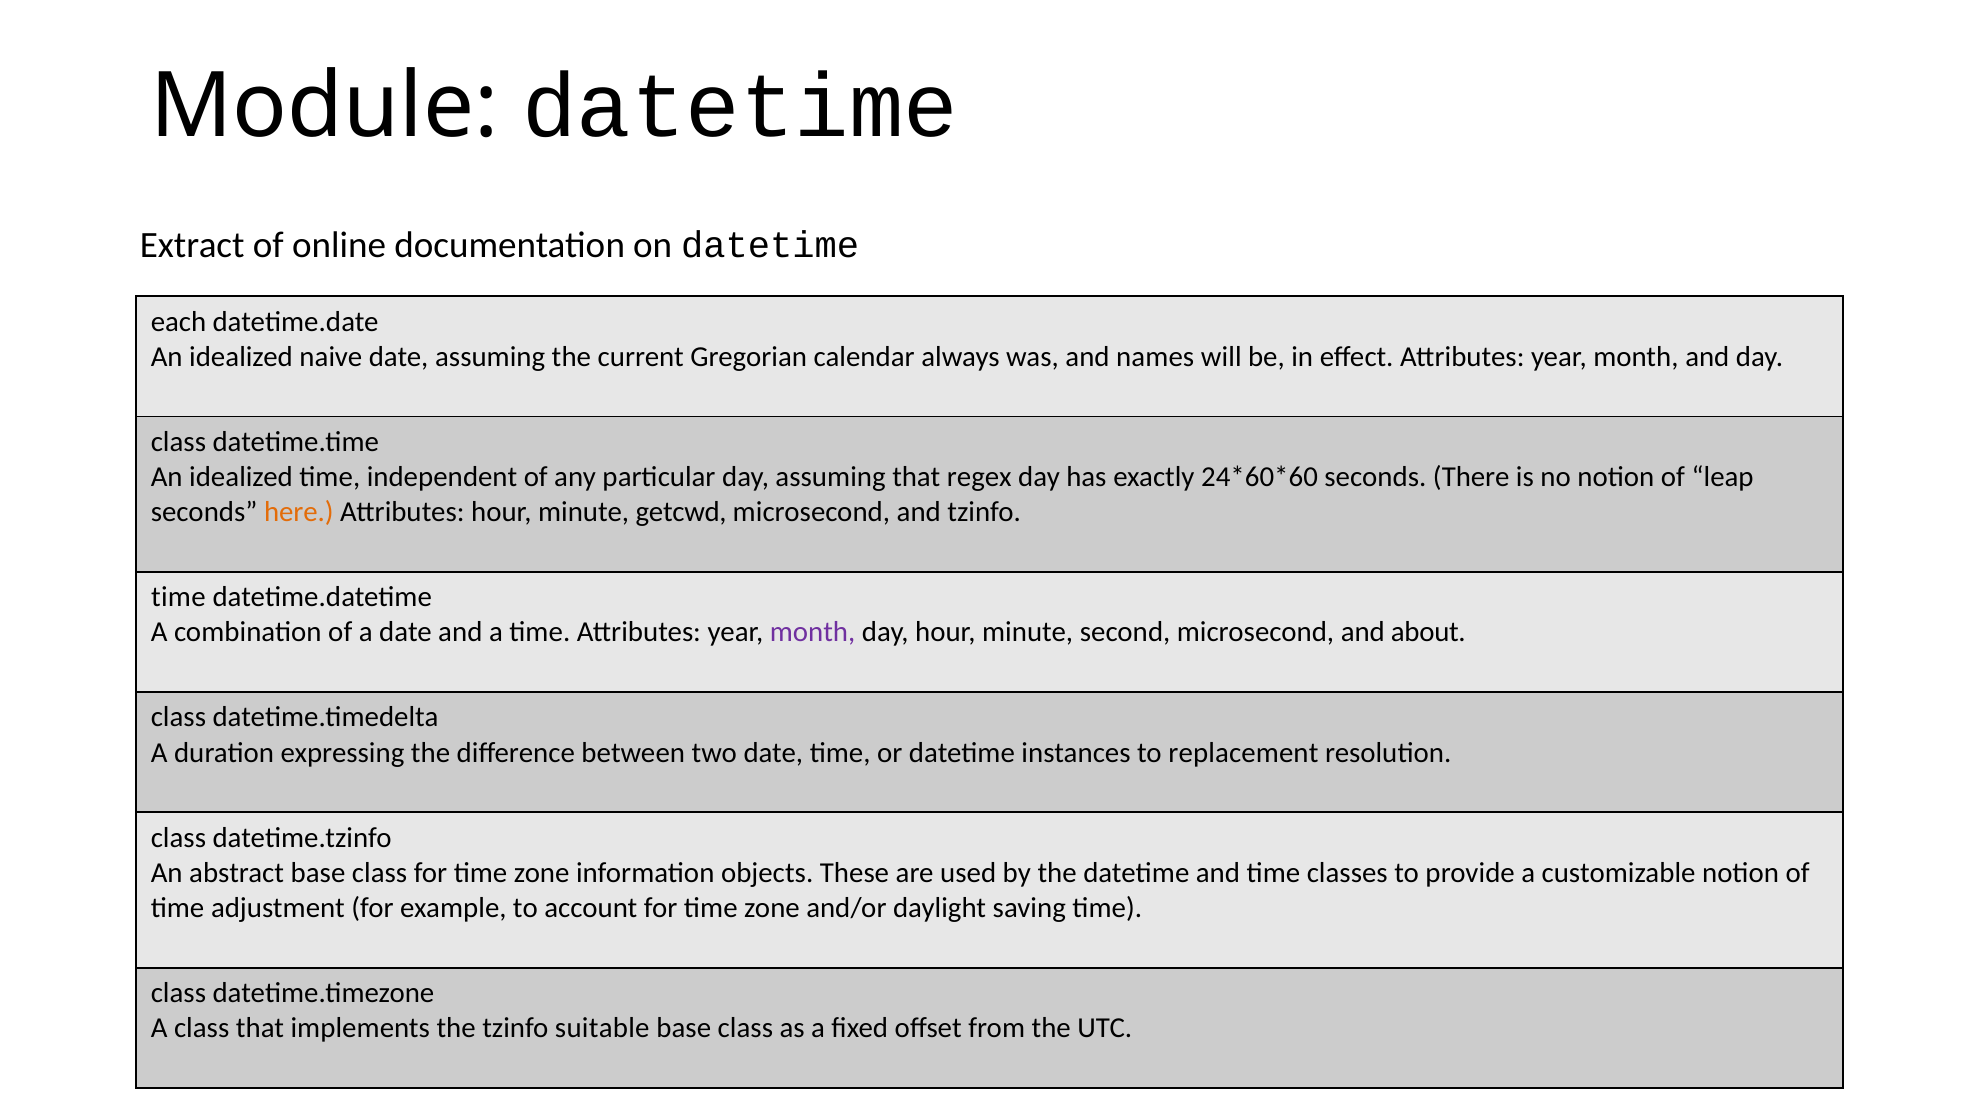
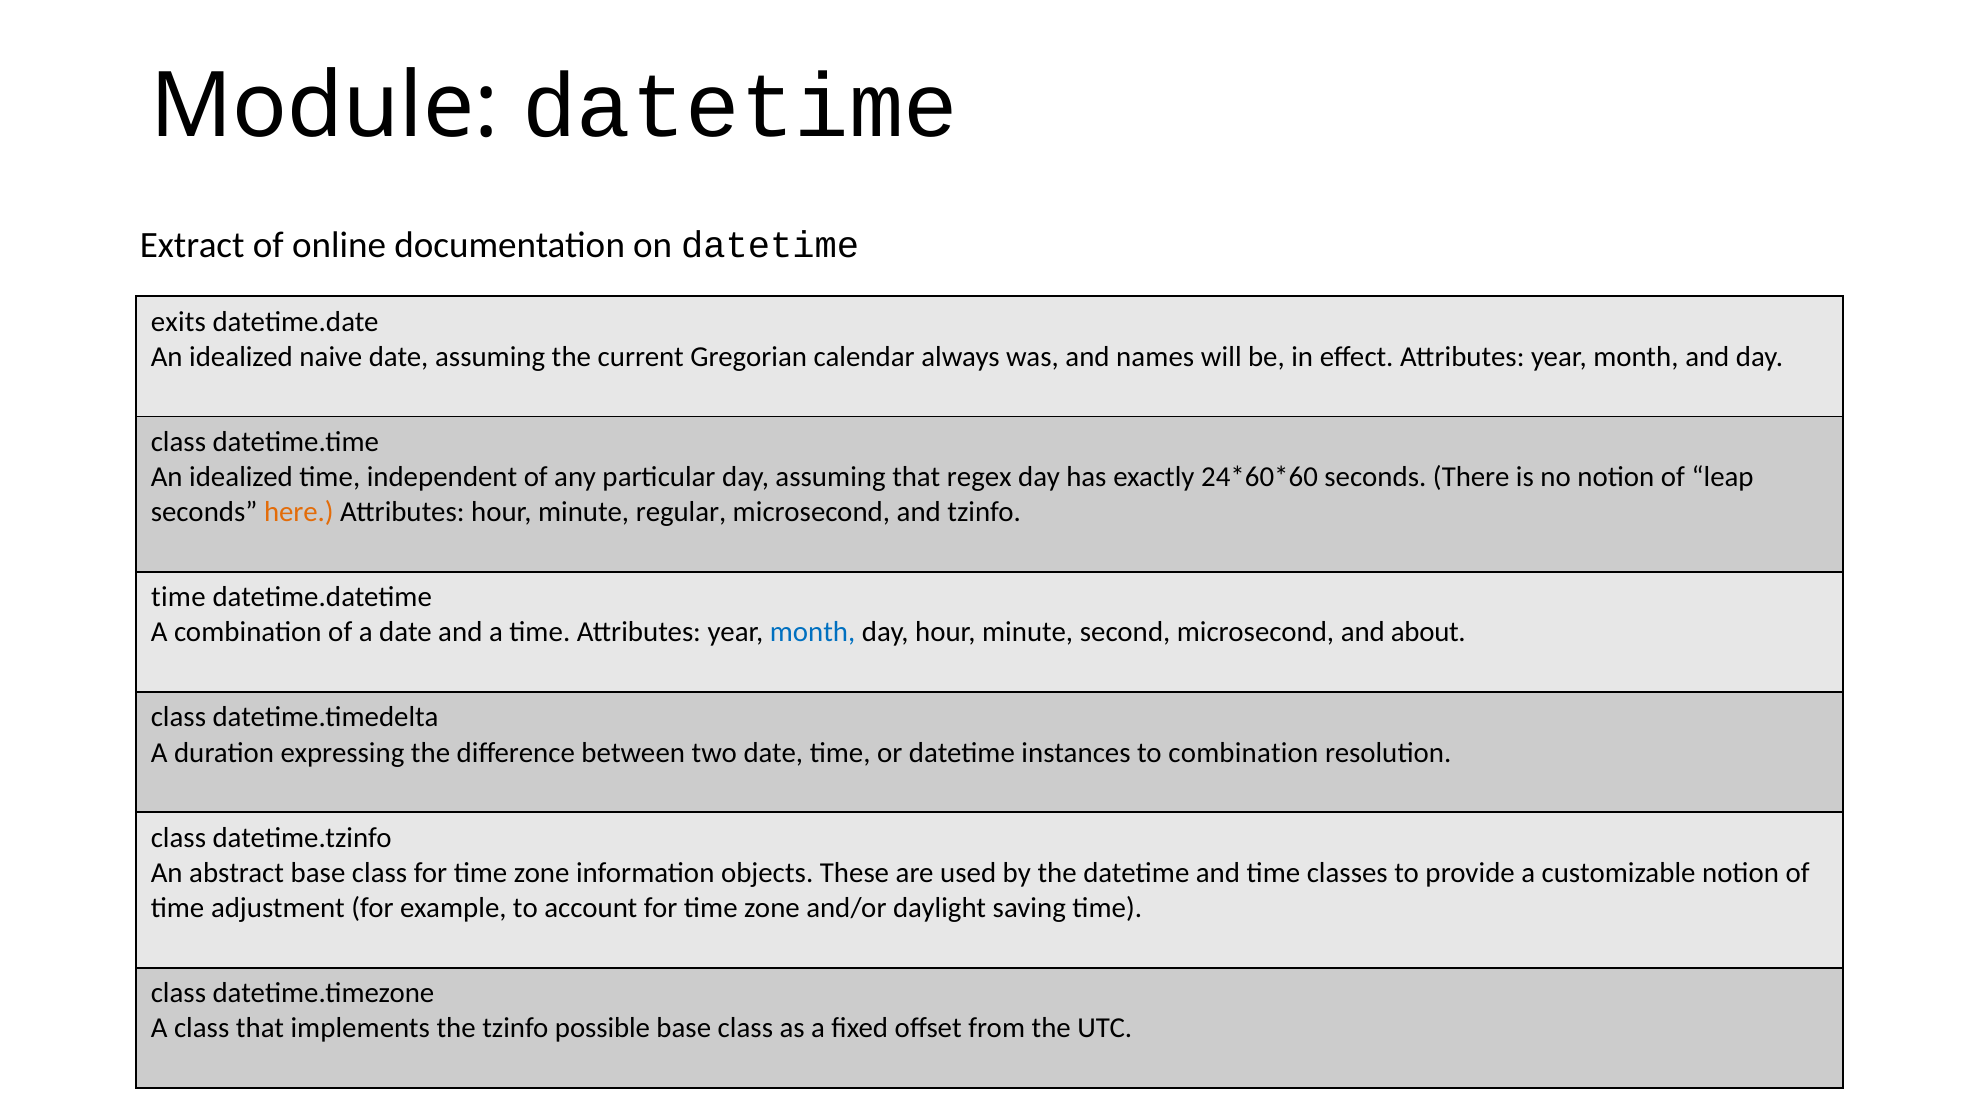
each: each -> exits
getcwd: getcwd -> regular
month at (813, 632) colour: purple -> blue
to replacement: replacement -> combination
suitable: suitable -> possible
